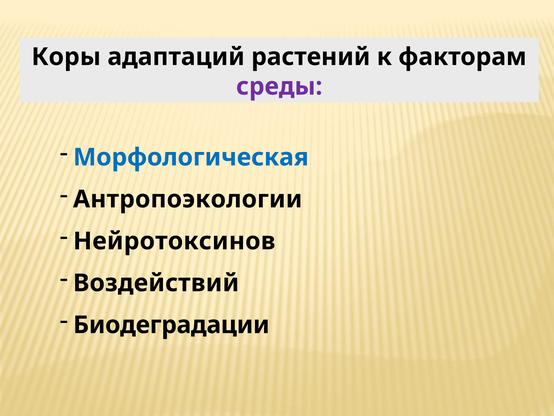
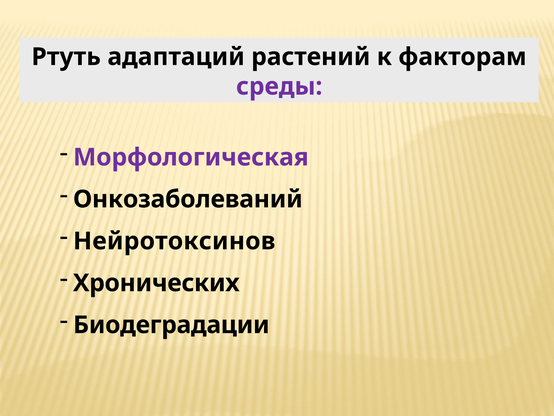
Коры: Коры -> Ртуть
Морфологическая colour: blue -> purple
Антропоэкологии: Антропоэкологии -> Онкозаболеваний
Воздействий: Воздействий -> Хронических
